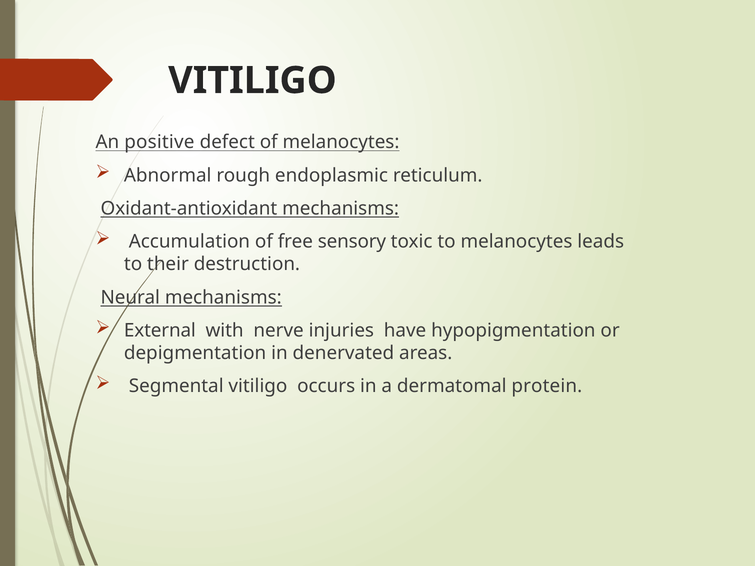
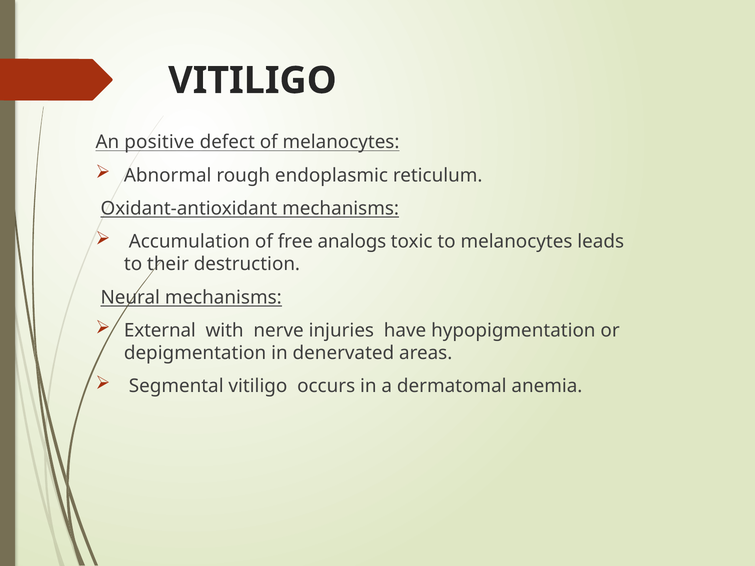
sensory: sensory -> analogs
protein: protein -> anemia
